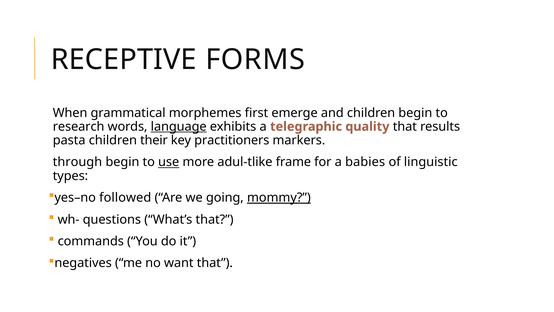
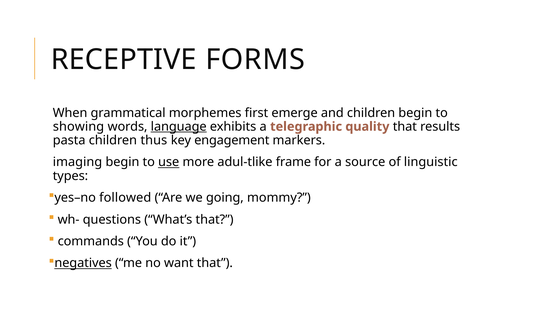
research: research -> showing
their: their -> thus
practitioners: practitioners -> engagement
through: through -> imaging
babies: babies -> source
mommy underline: present -> none
negatives underline: none -> present
